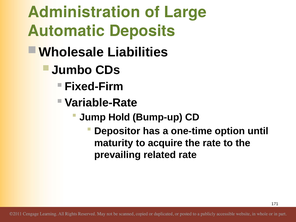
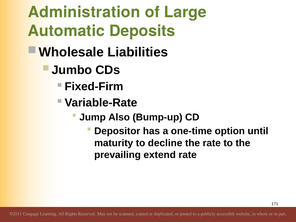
Hold: Hold -> Also
acquire: acquire -> decline
related: related -> extend
